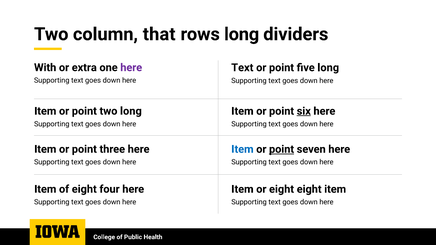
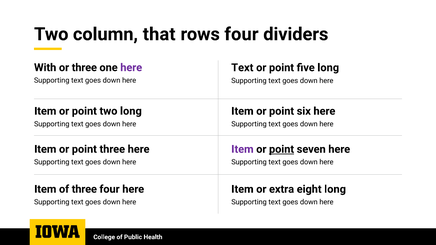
rows long: long -> four
or extra: extra -> three
six underline: present -> none
Item at (242, 149) colour: blue -> purple
of eight: eight -> three
or eight: eight -> extra
eight item: item -> long
